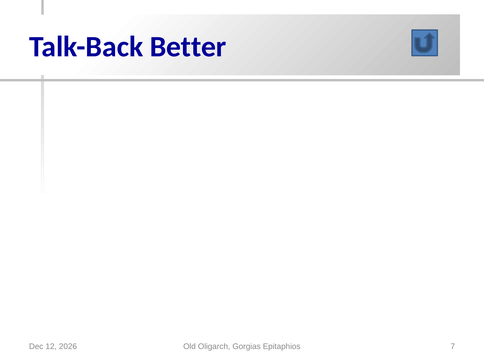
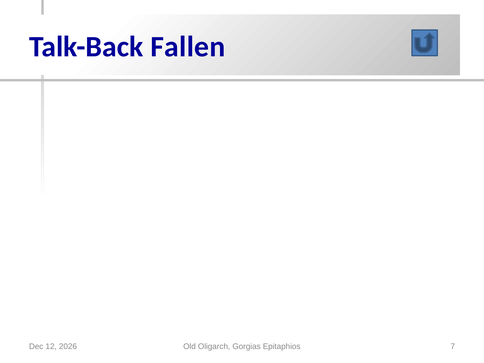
Better: Better -> Fallen
